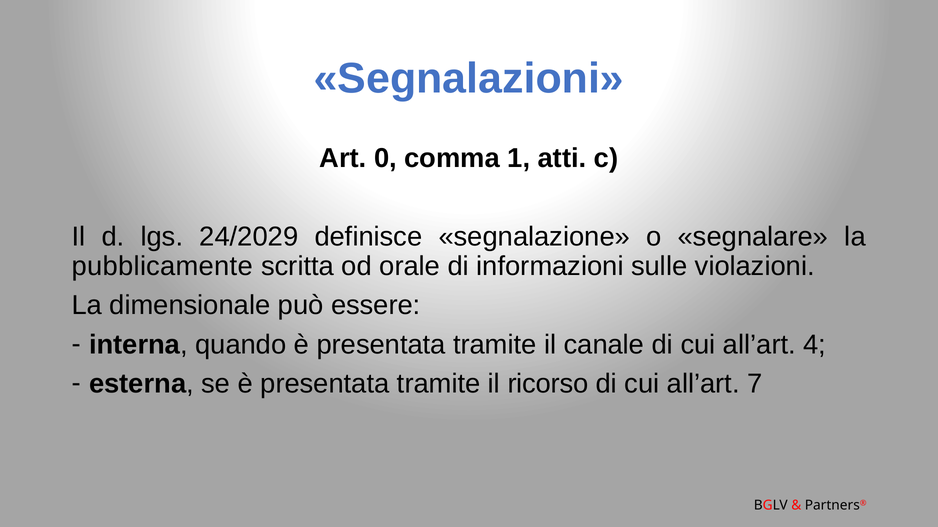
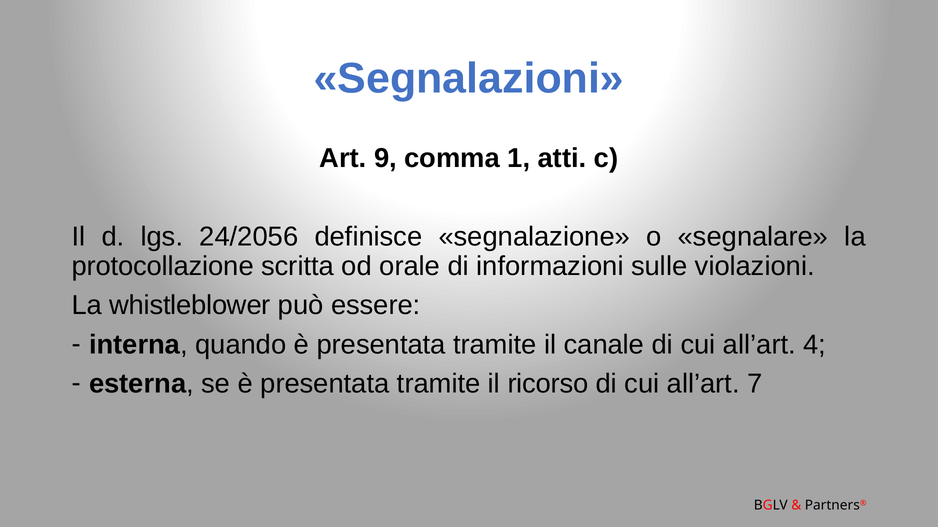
0: 0 -> 9
24/2029: 24/2029 -> 24/2056
pubblicamente: pubblicamente -> protocollazione
dimensionale: dimensionale -> whistleblower
